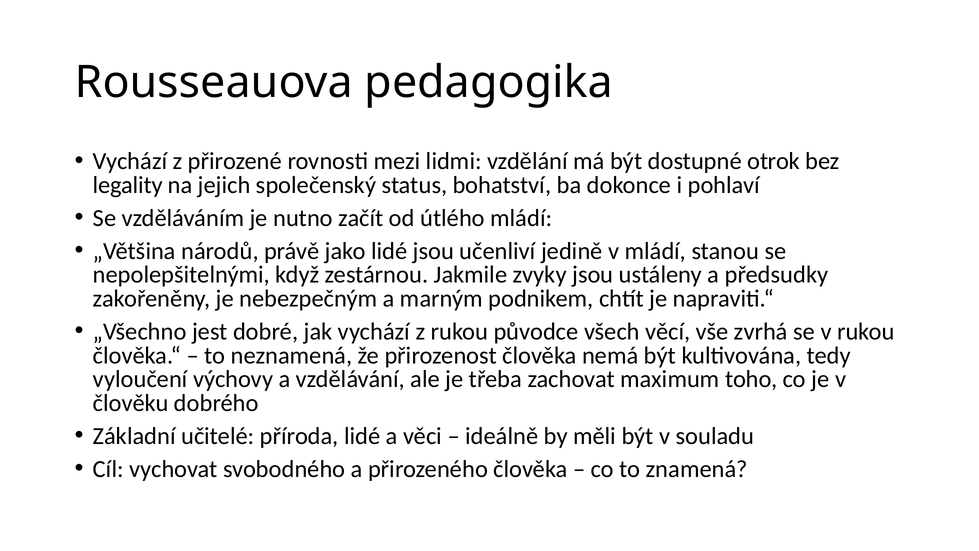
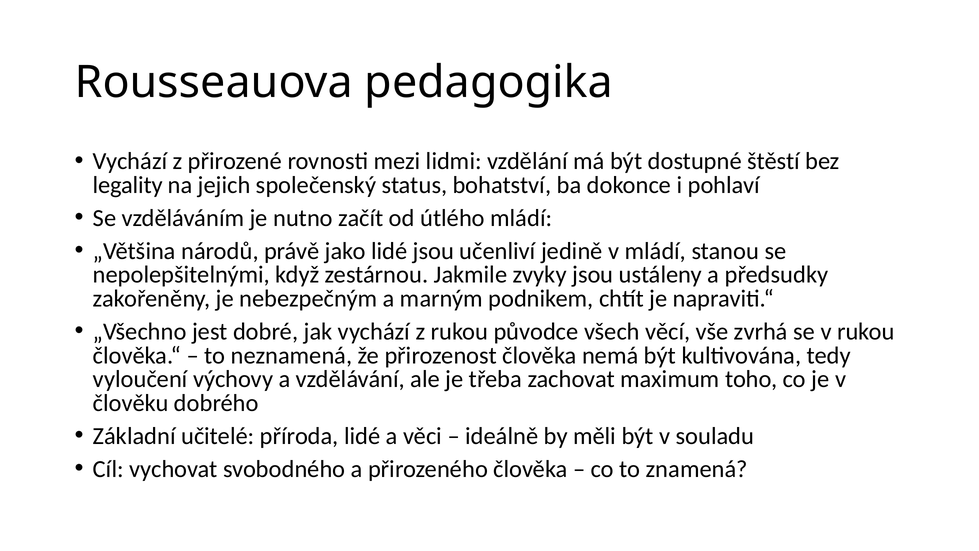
otrok: otrok -> štěstí
